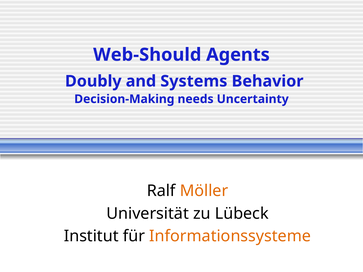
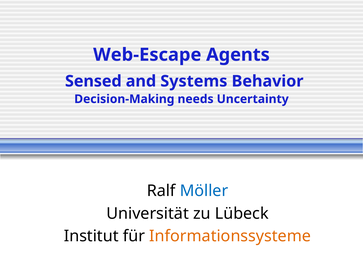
Web-Should: Web-Should -> Web-Escape
Doubly: Doubly -> Sensed
Möller colour: orange -> blue
